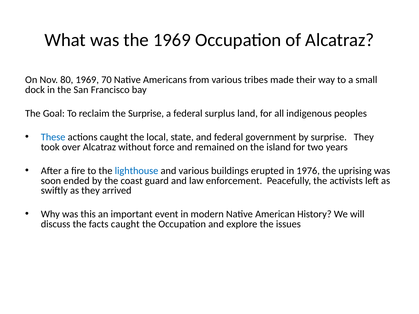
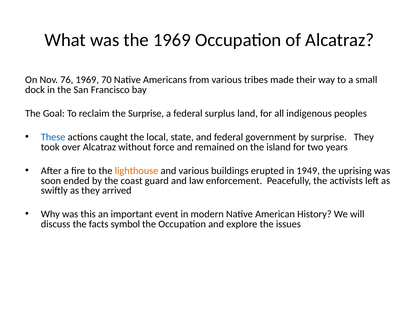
80: 80 -> 76
lighthouse colour: blue -> orange
1976: 1976 -> 1949
facts caught: caught -> symbol
